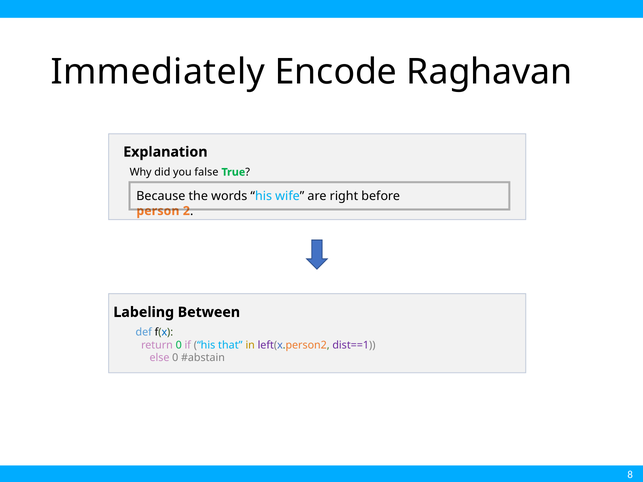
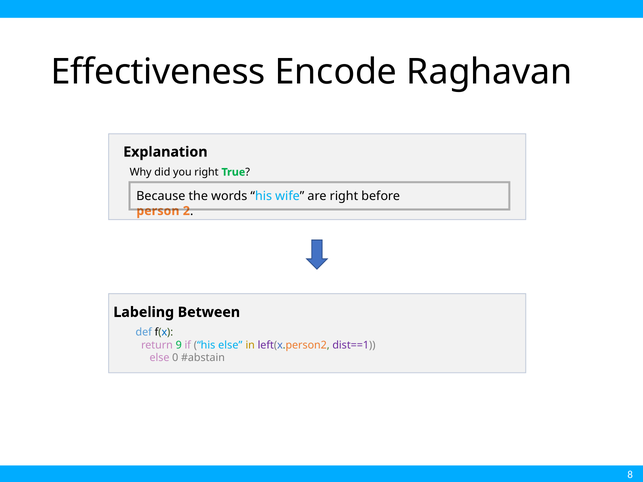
Immediately: Immediately -> Effectiveness
you false: false -> right
return 0: 0 -> 9
his that: that -> else
